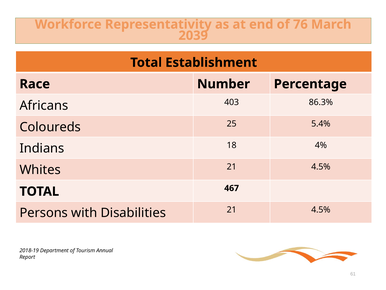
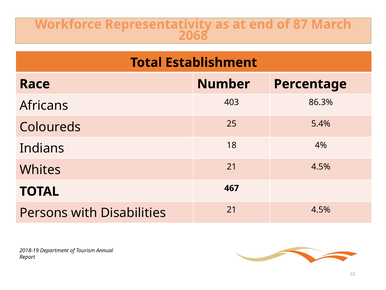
76: 76 -> 87
2039: 2039 -> 2068
